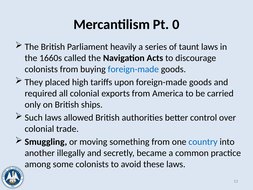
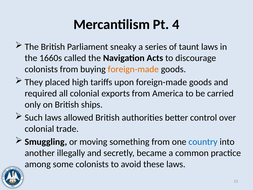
0: 0 -> 4
heavily: heavily -> sneaky
foreign-made at (133, 69) colour: blue -> orange
